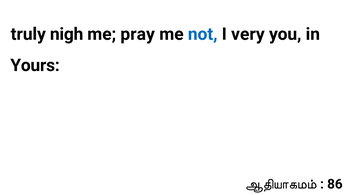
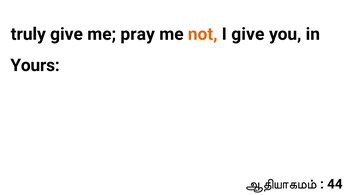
truly nigh: nigh -> give
not colour: blue -> orange
I very: very -> give
86: 86 -> 44
